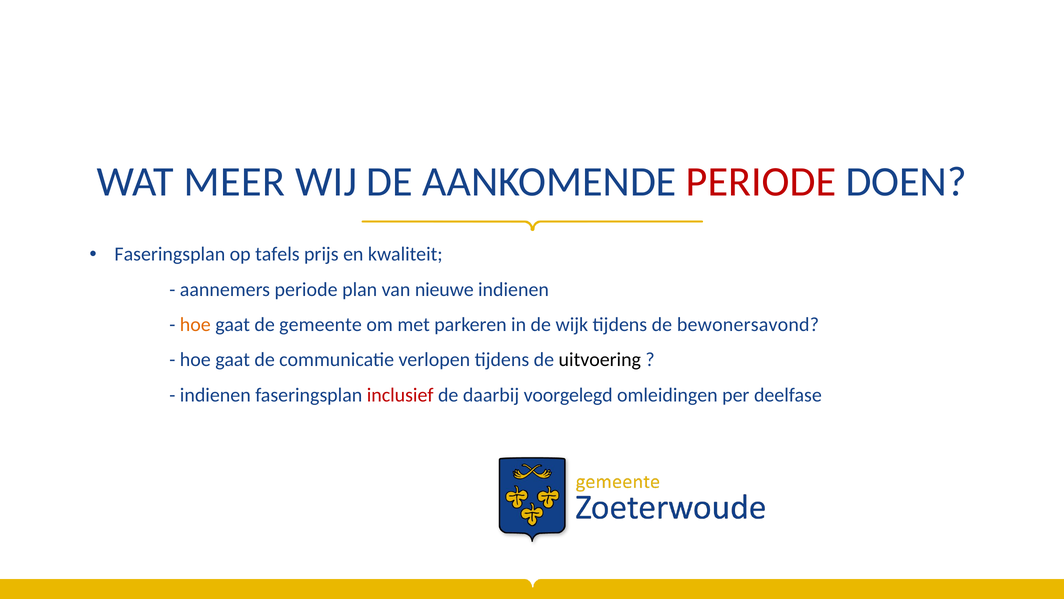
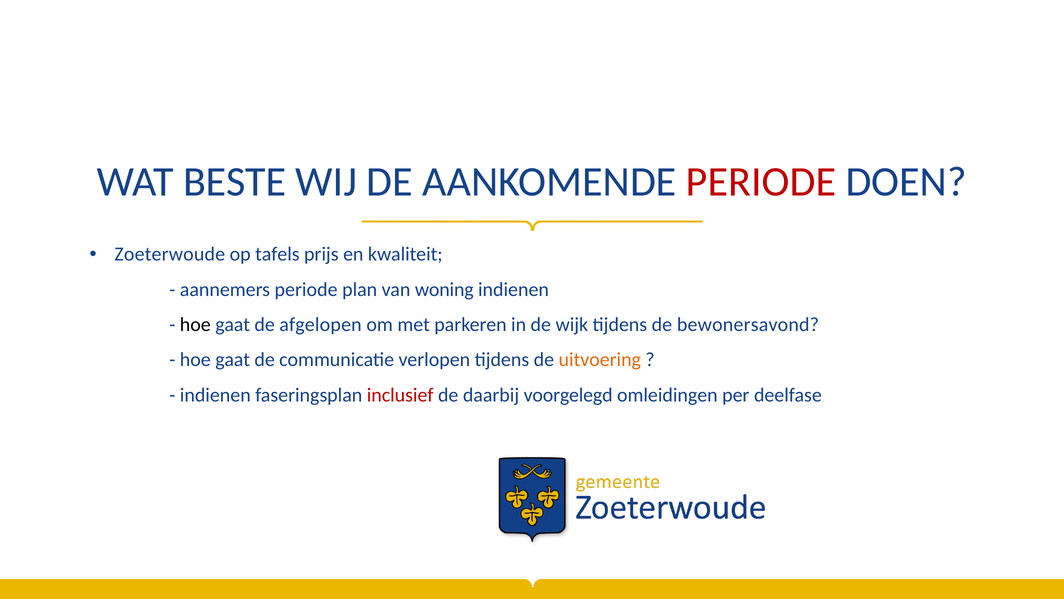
MEER: MEER -> BESTE
Faseringsplan at (170, 254): Faseringsplan -> Zoeterwoude
nieuwe: nieuwe -> woning
hoe at (195, 325) colour: orange -> black
gemeente: gemeente -> afgelopen
uitvoering colour: black -> orange
